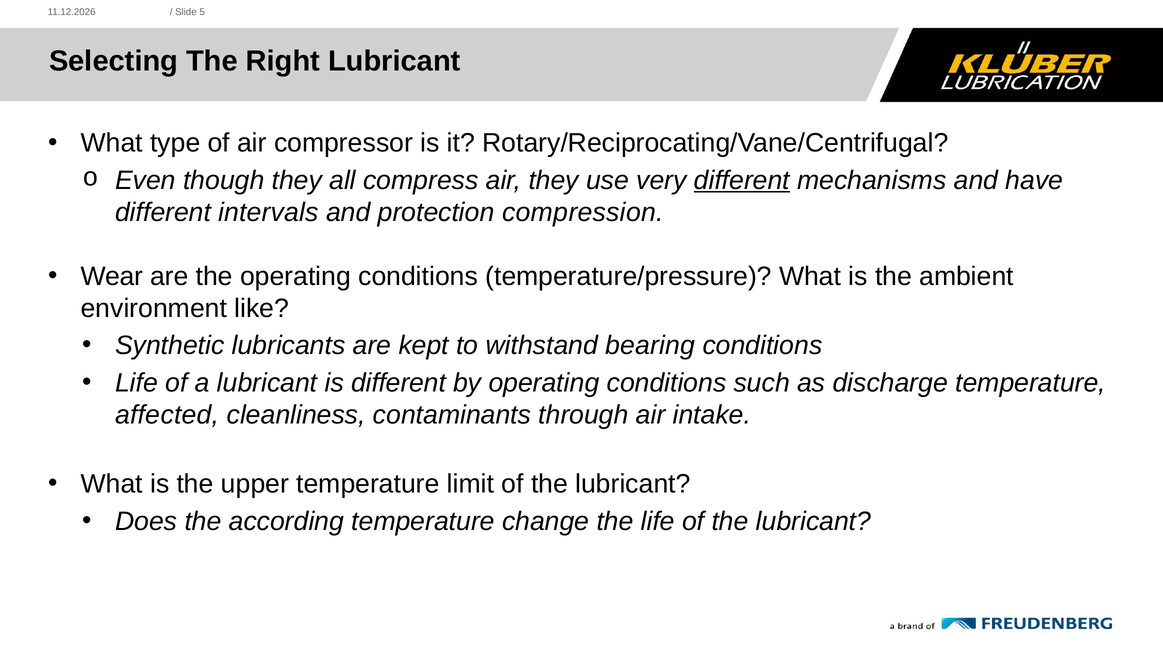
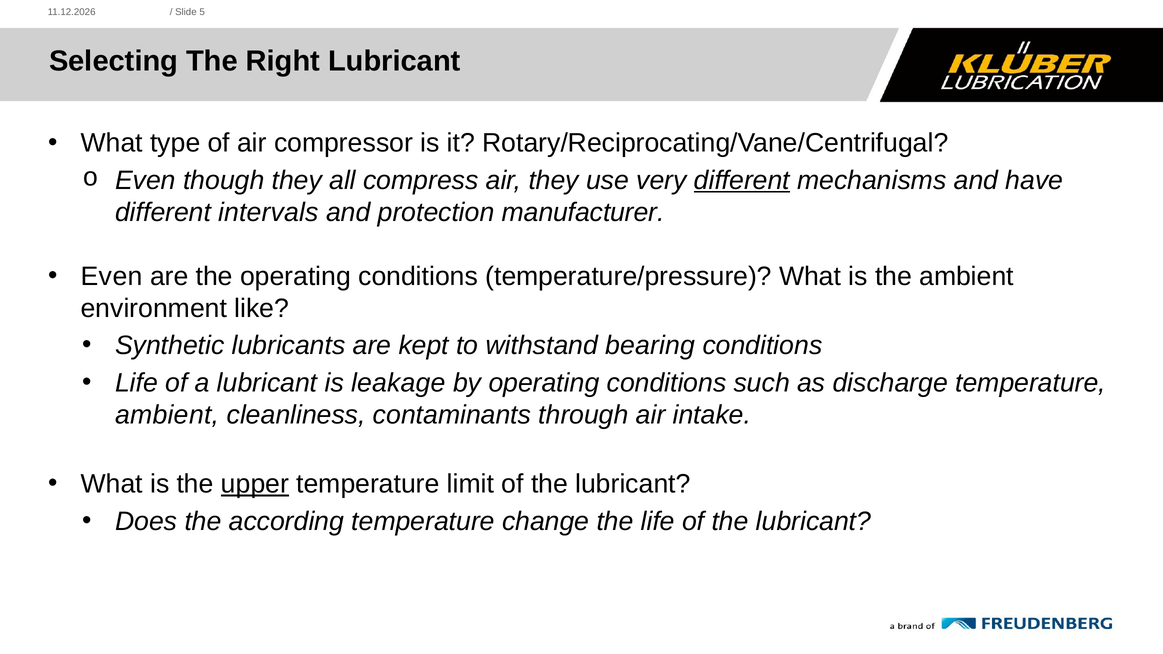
compression: compression -> manufacturer
Wear at (112, 276): Wear -> Even
is different: different -> leakage
affected at (167, 415): affected -> ambient
upper underline: none -> present
